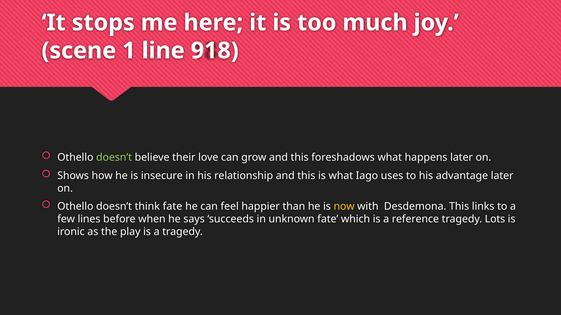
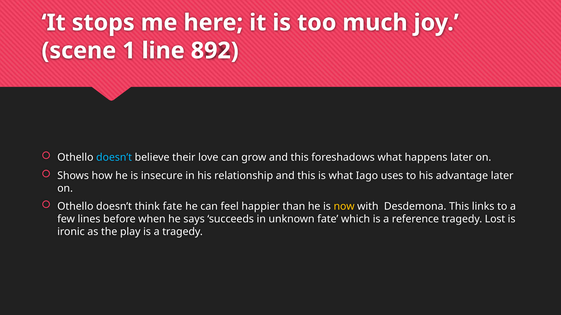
918: 918 -> 892
doesn’t at (114, 158) colour: light green -> light blue
Lots: Lots -> Lost
